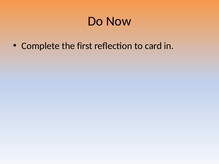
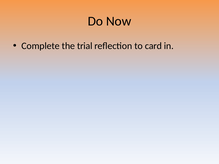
first: first -> trial
